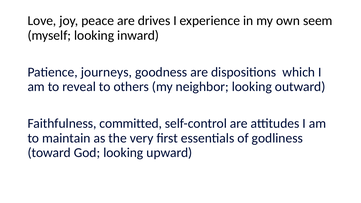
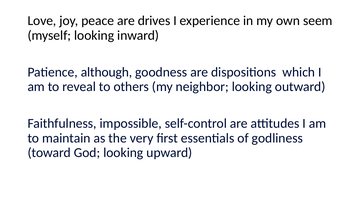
journeys: journeys -> although
committed: committed -> impossible
